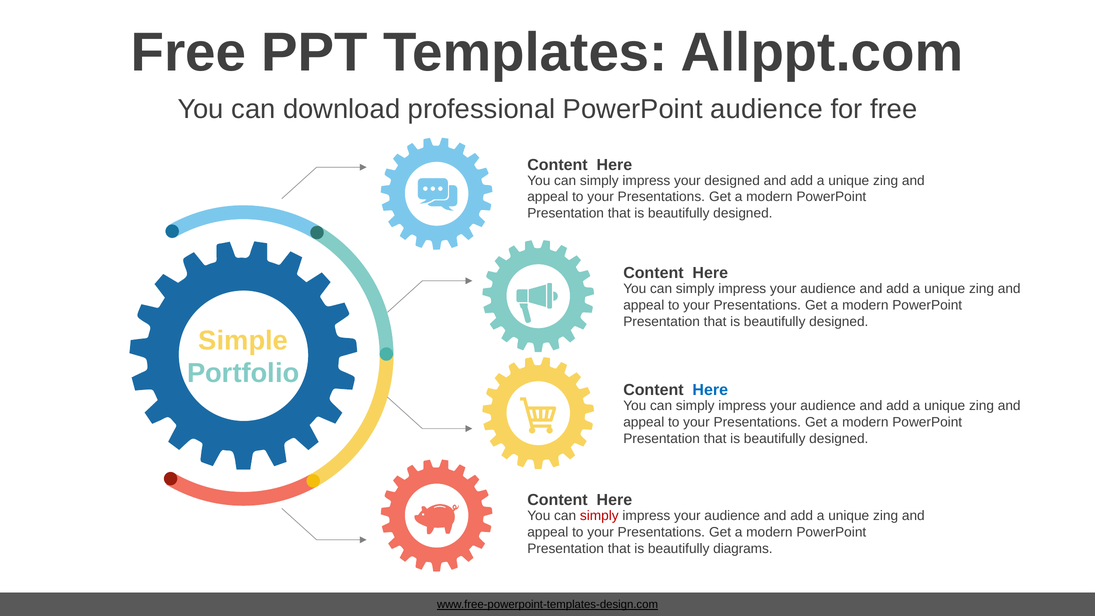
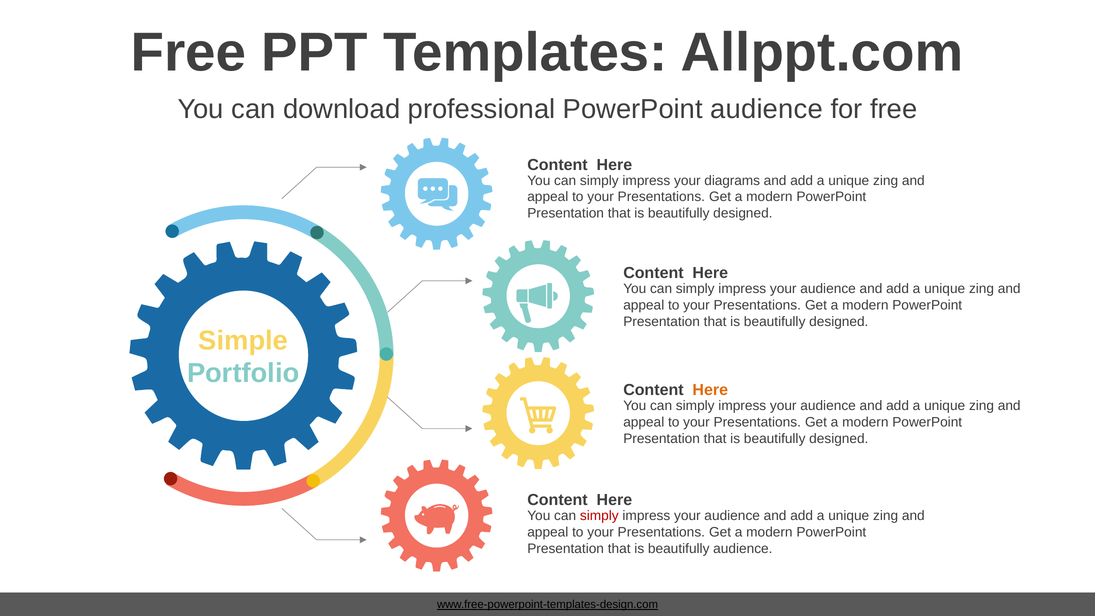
your designed: designed -> diagrams
Here at (710, 390) colour: blue -> orange
beautifully diagrams: diagrams -> audience
